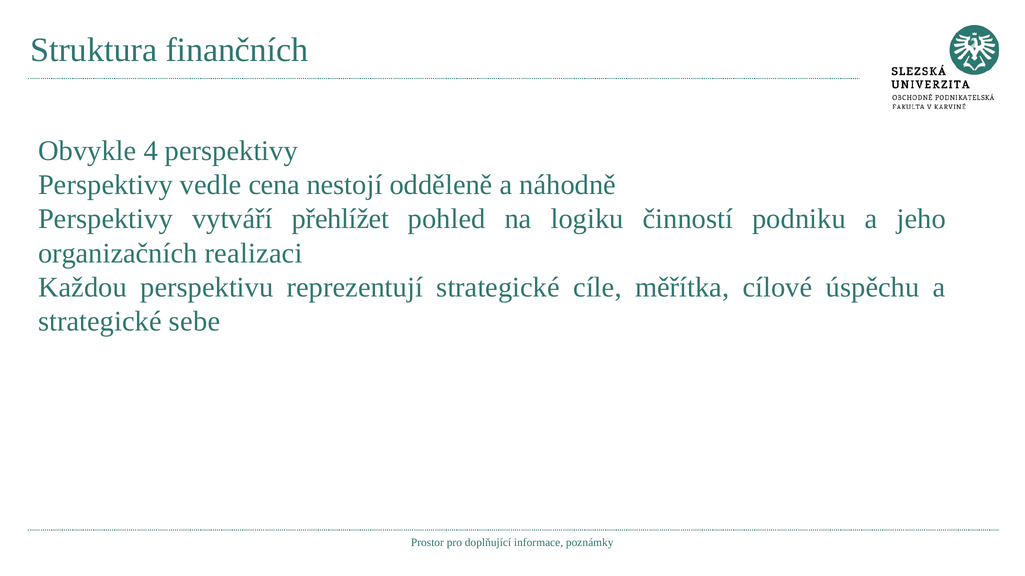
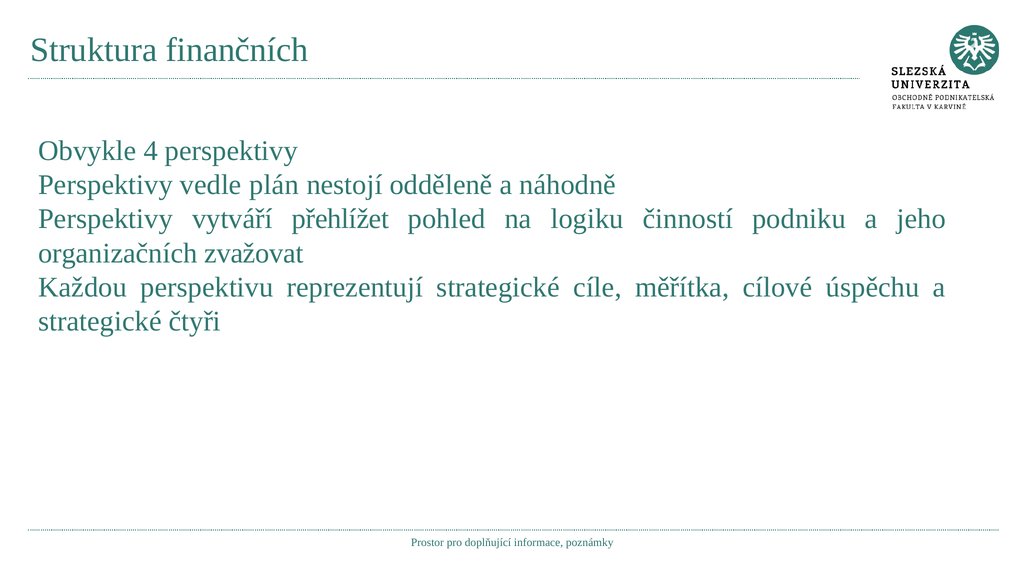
cena: cena -> plán
realizaci: realizaci -> zvažovat
sebe: sebe -> čtyři
